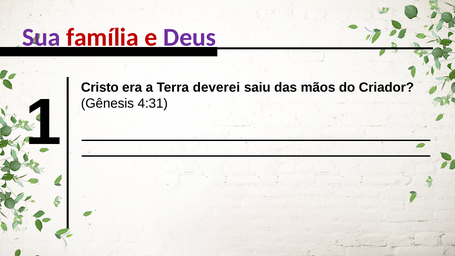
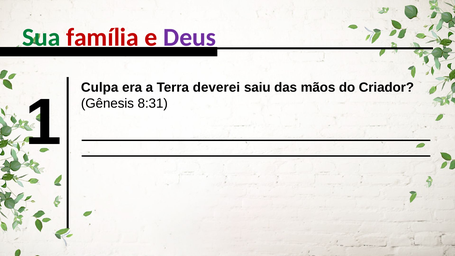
Sua colour: purple -> green
Cristo: Cristo -> Culpa
4:31: 4:31 -> 8:31
